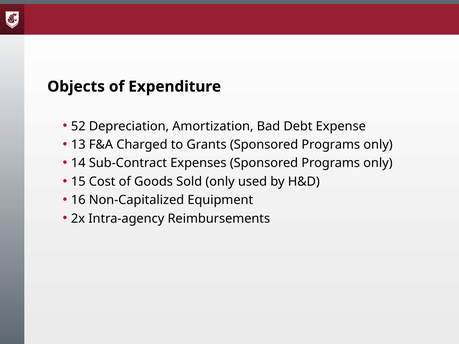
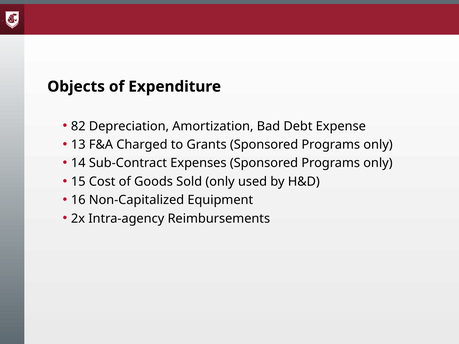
52: 52 -> 82
